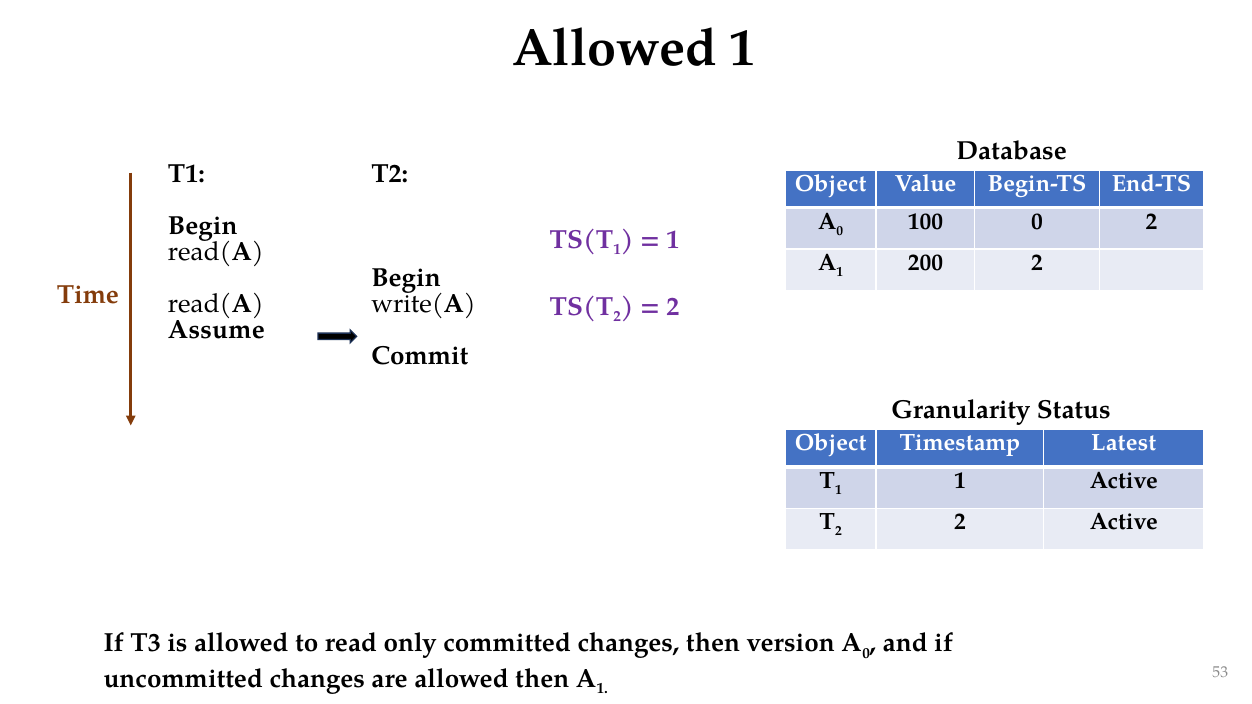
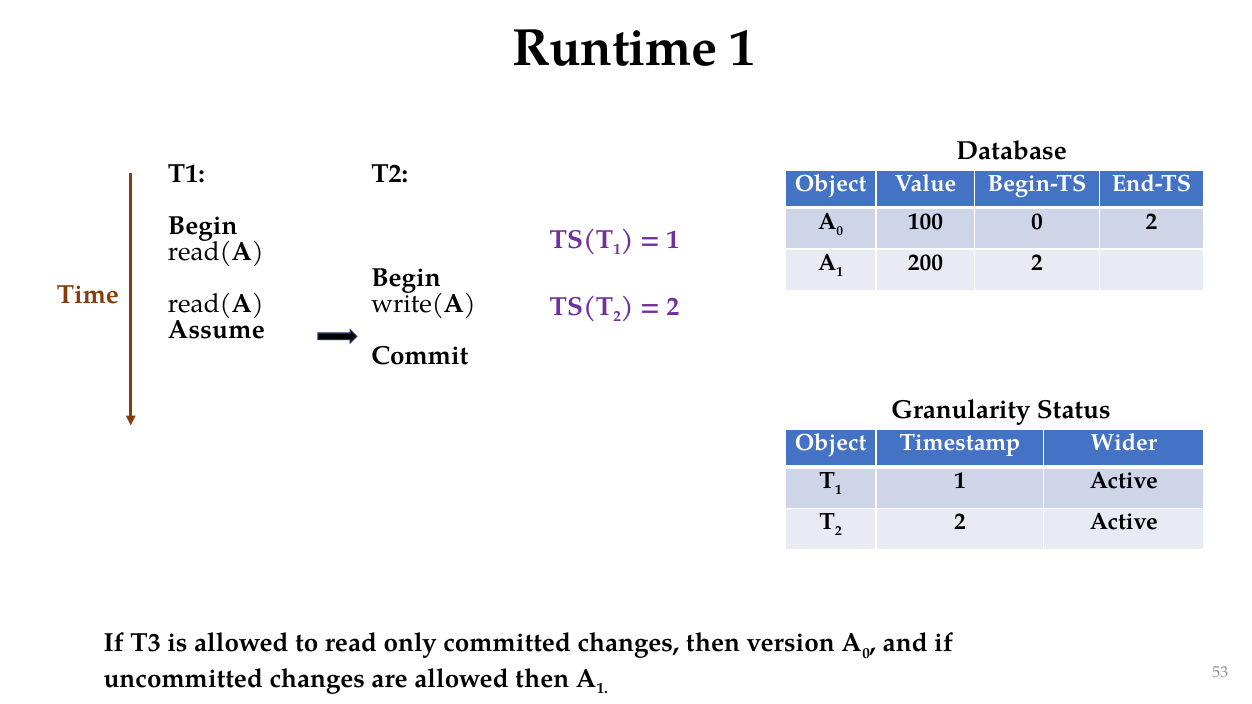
Allowed at (615, 48): Allowed -> Runtime
Latest: Latest -> Wider
